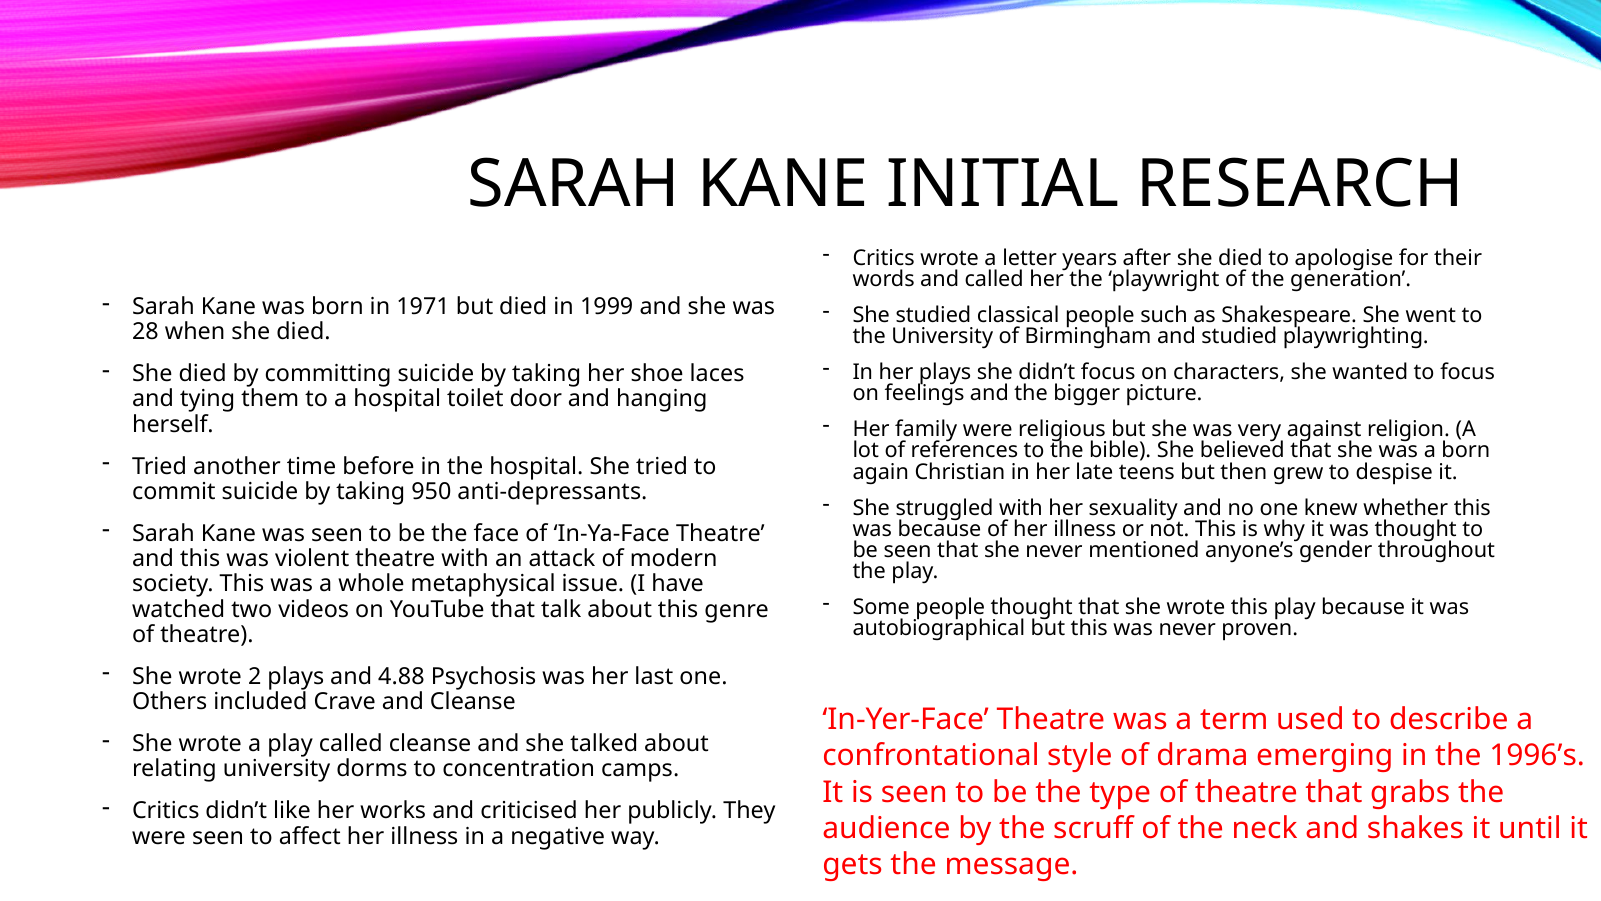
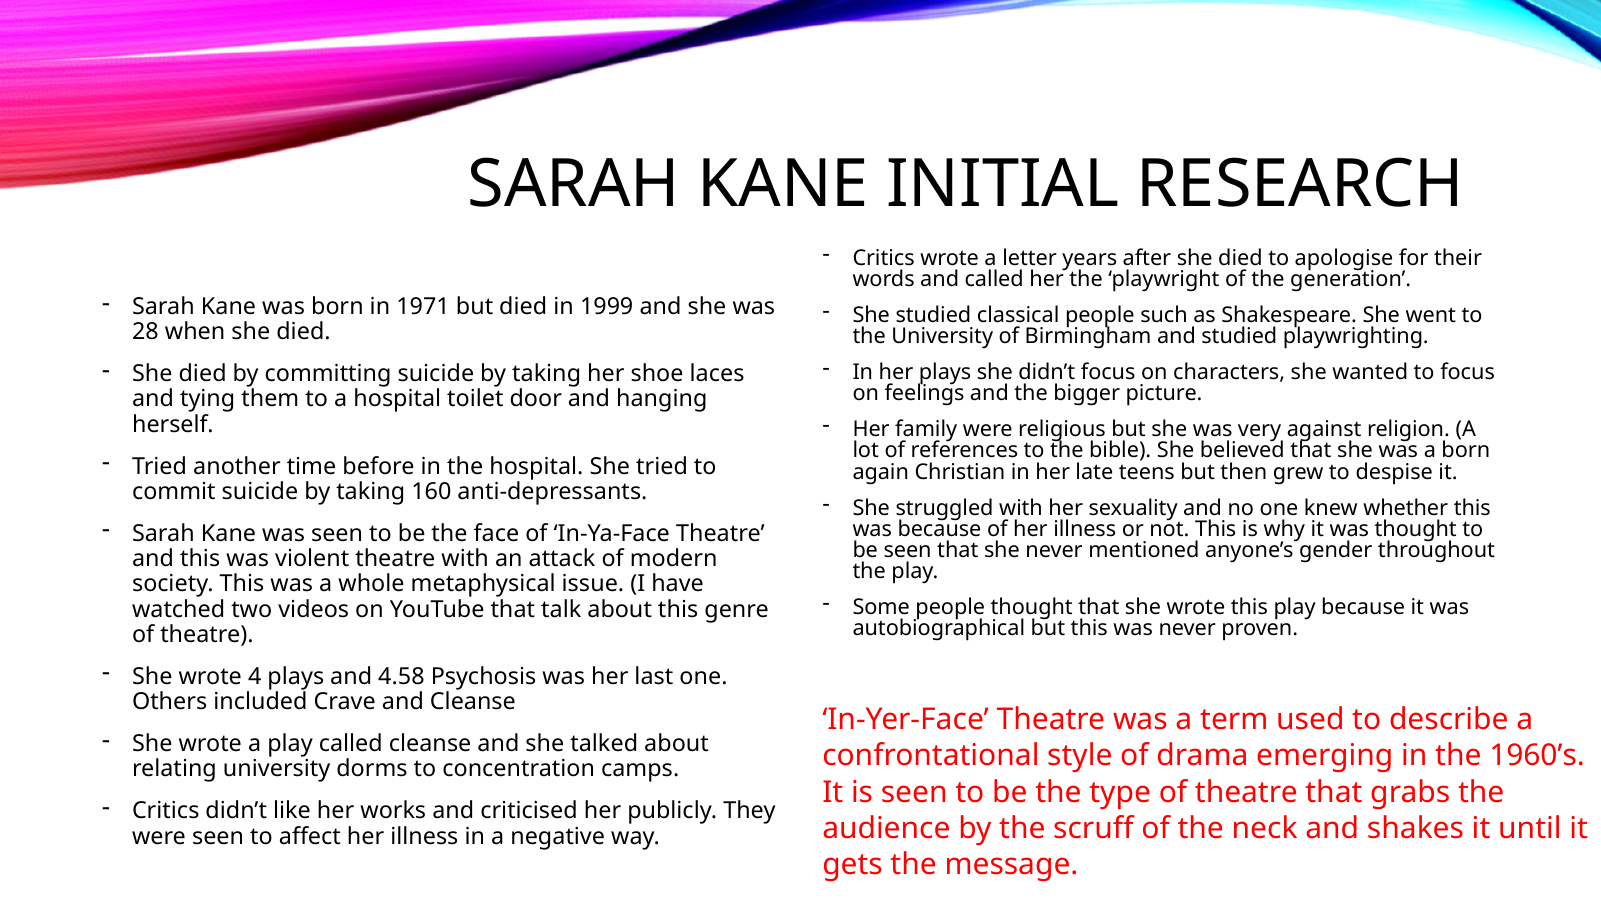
950: 950 -> 160
2: 2 -> 4
4.88: 4.88 -> 4.58
1996’s: 1996’s -> 1960’s
